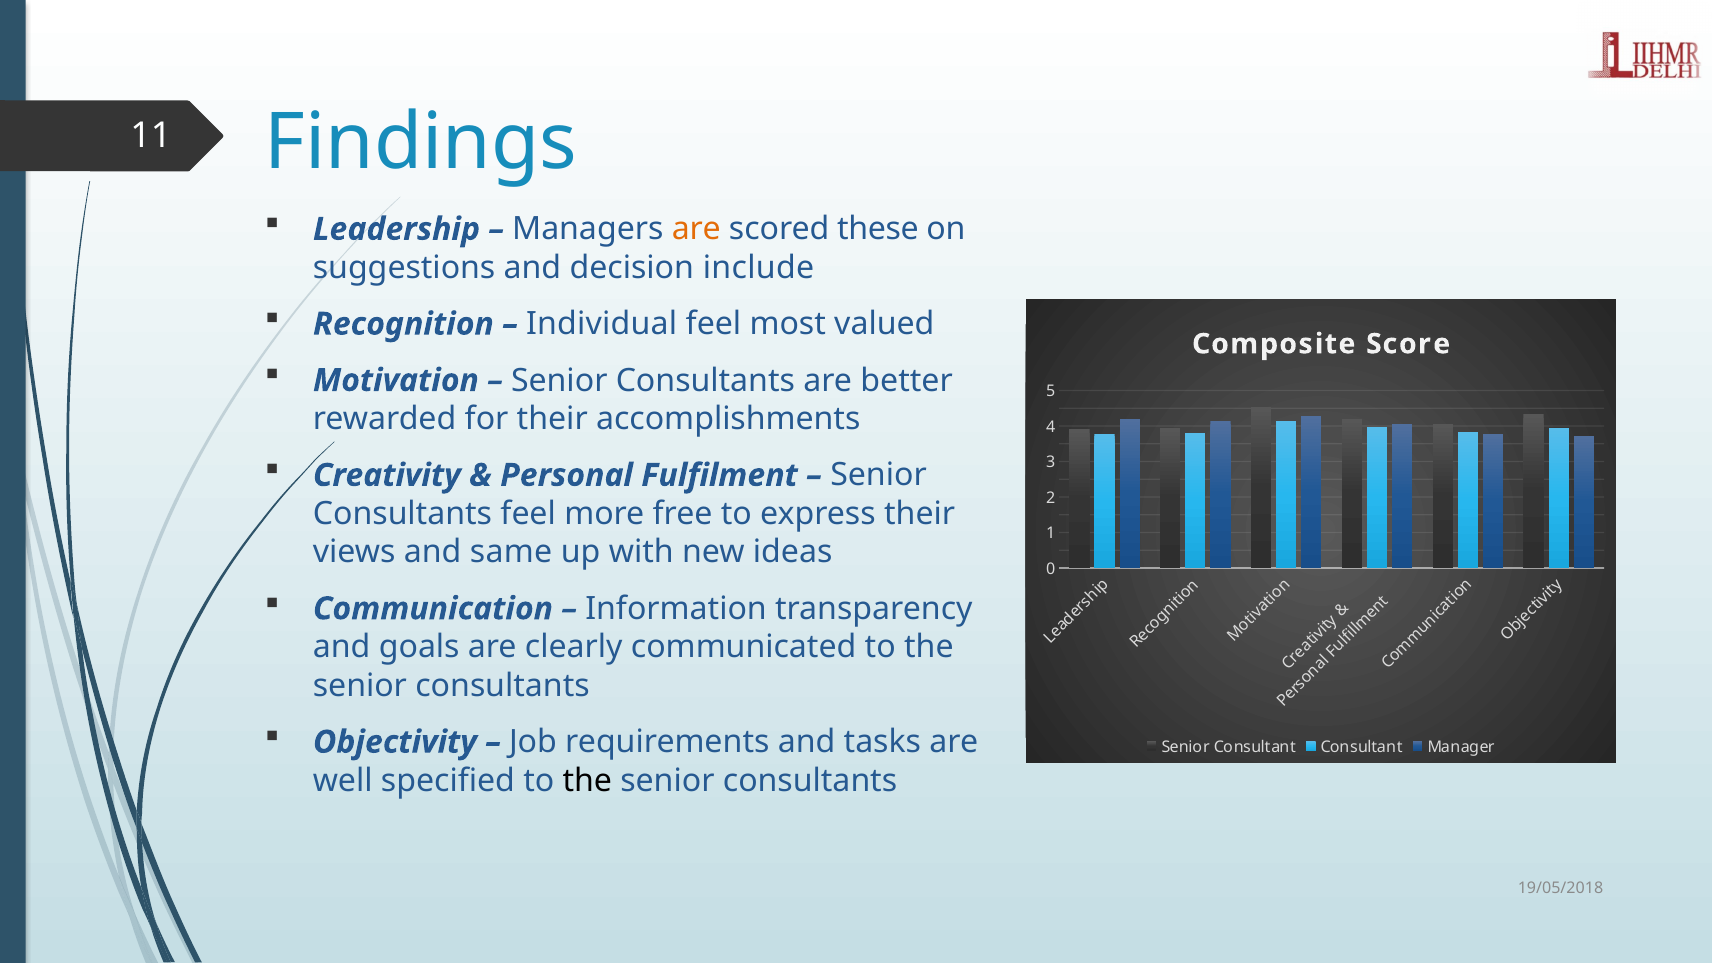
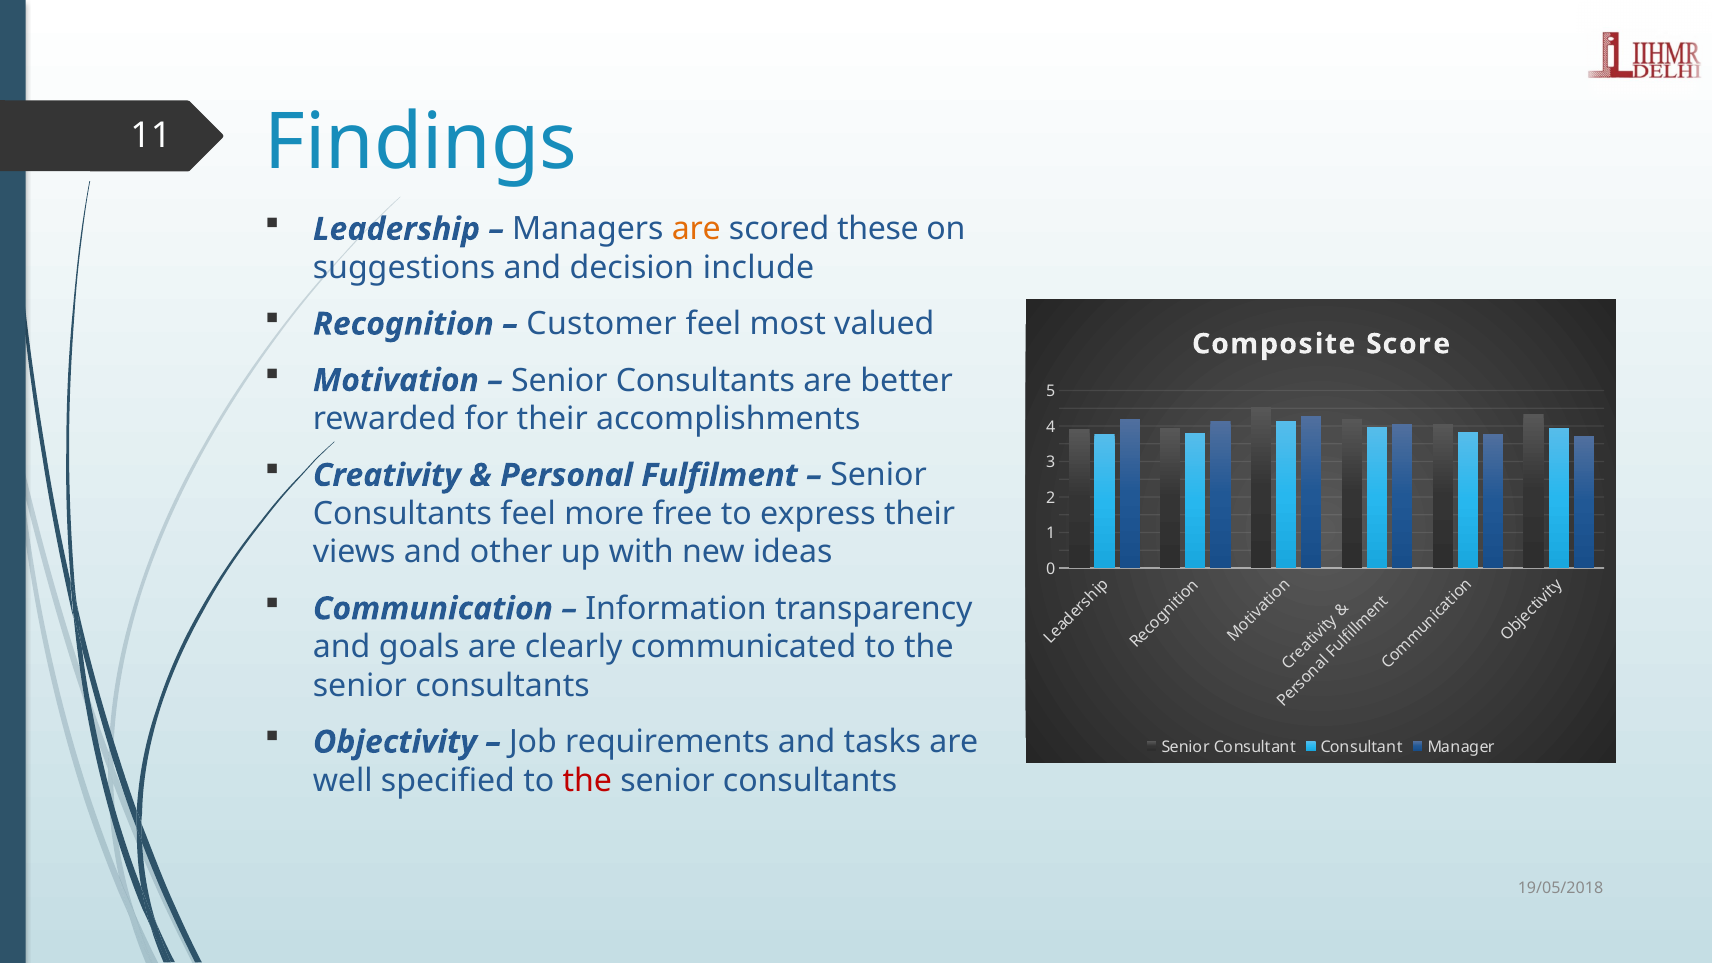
Individual: Individual -> Customer
same: same -> other
the at (587, 781) colour: black -> red
